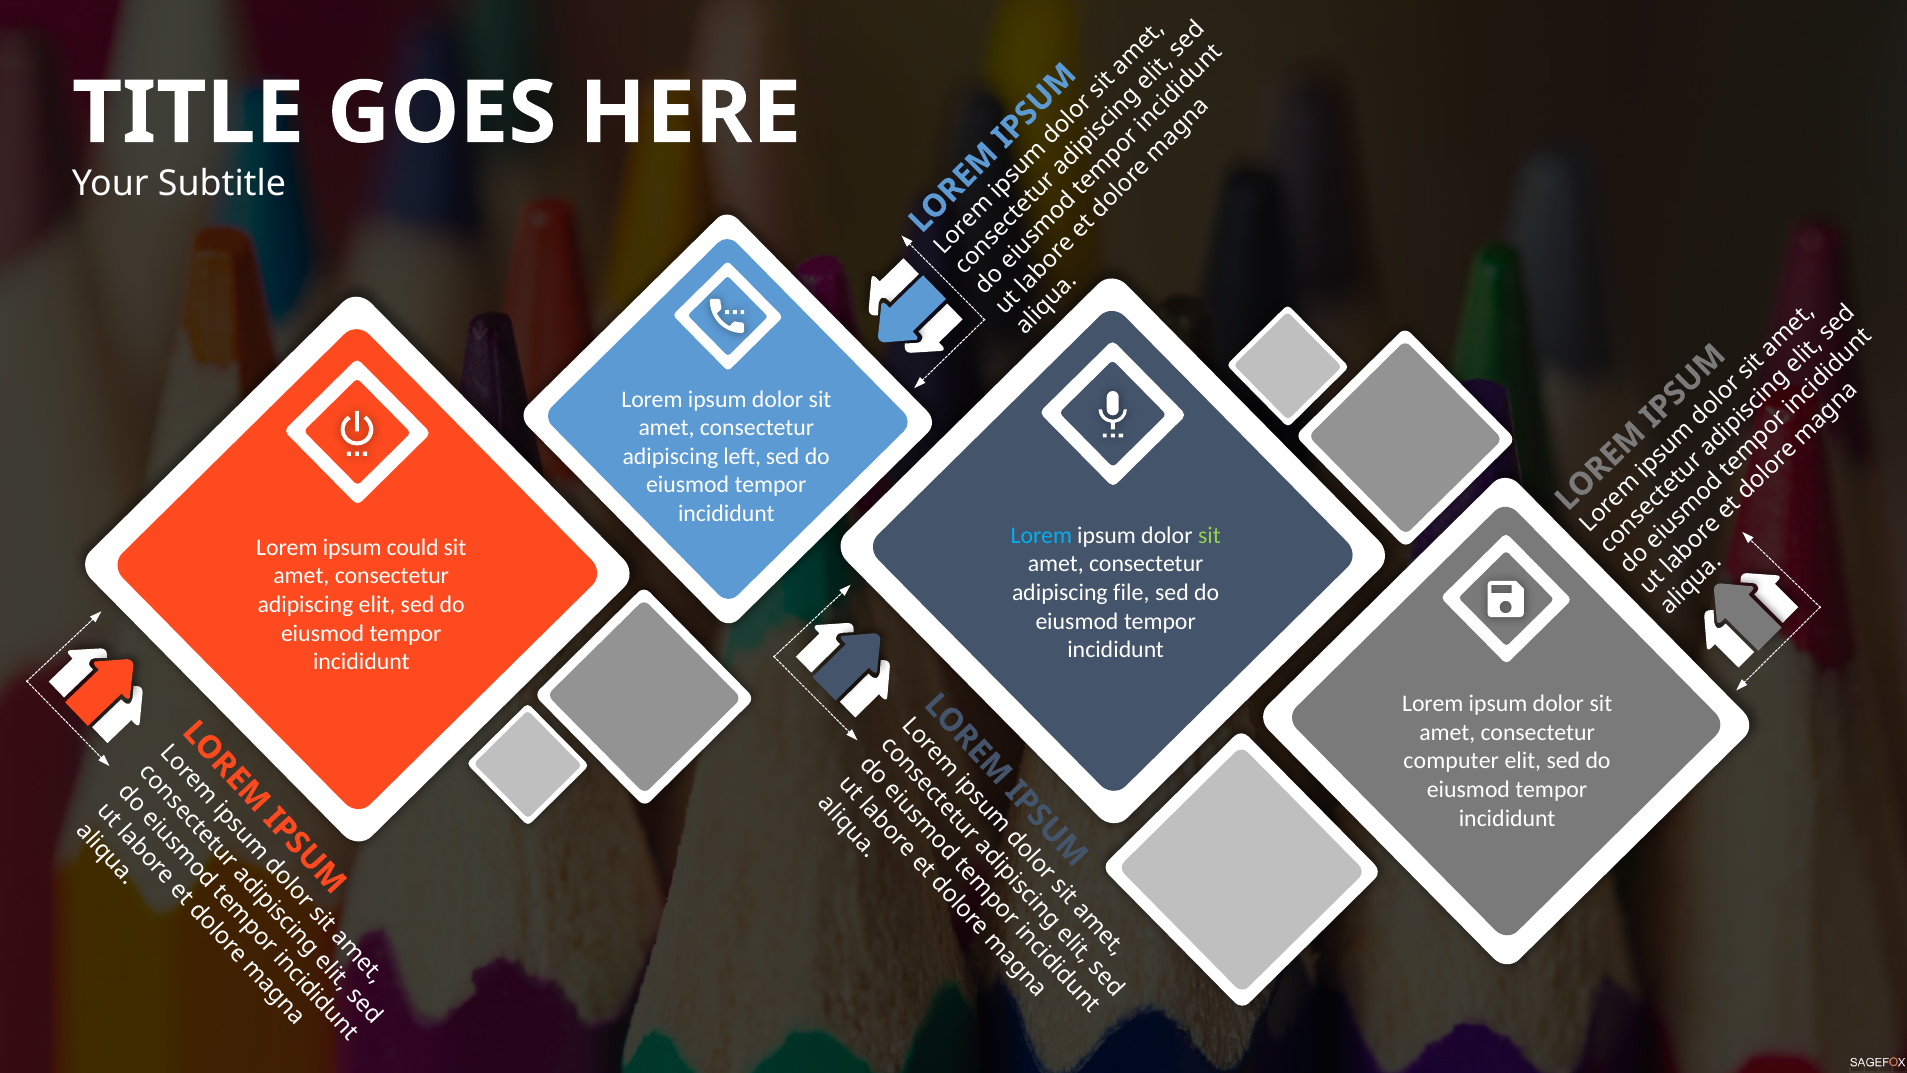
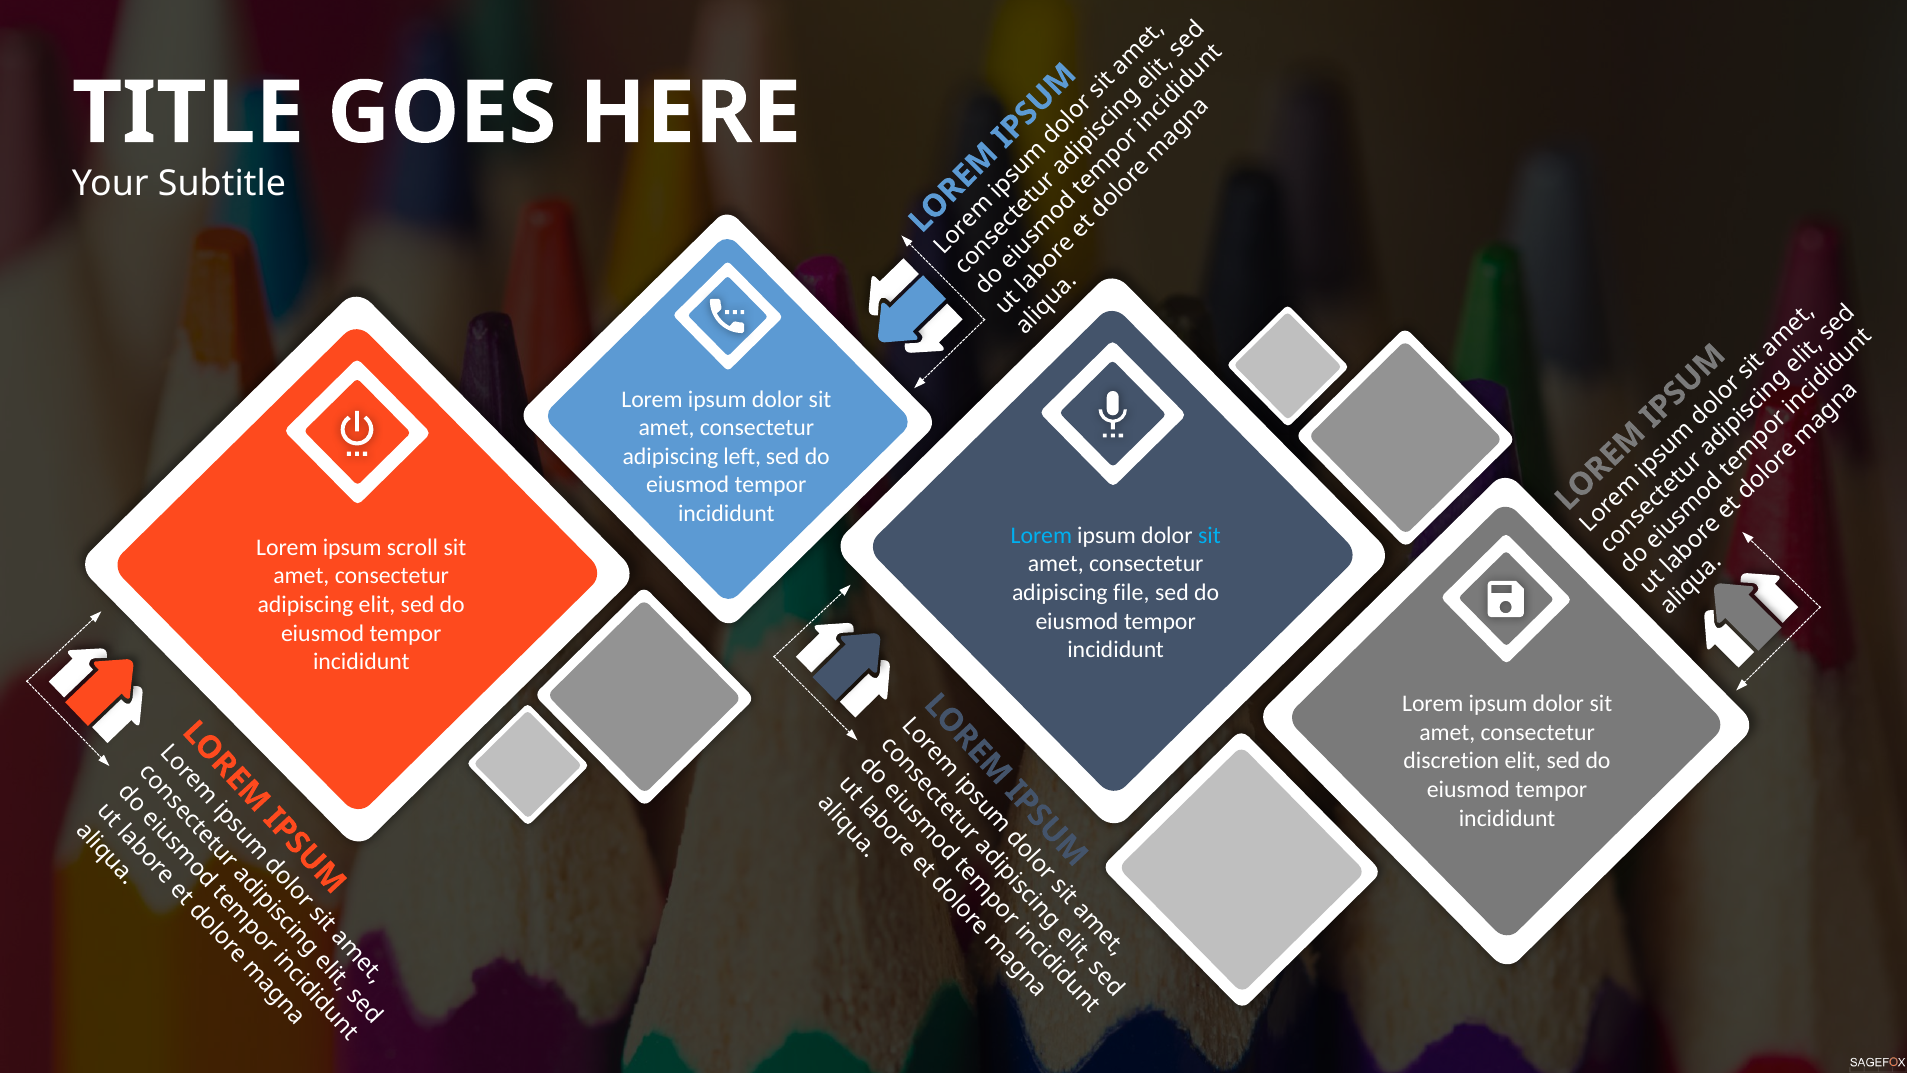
sit at (1209, 535) colour: light green -> light blue
could: could -> scroll
computer: computer -> discretion
